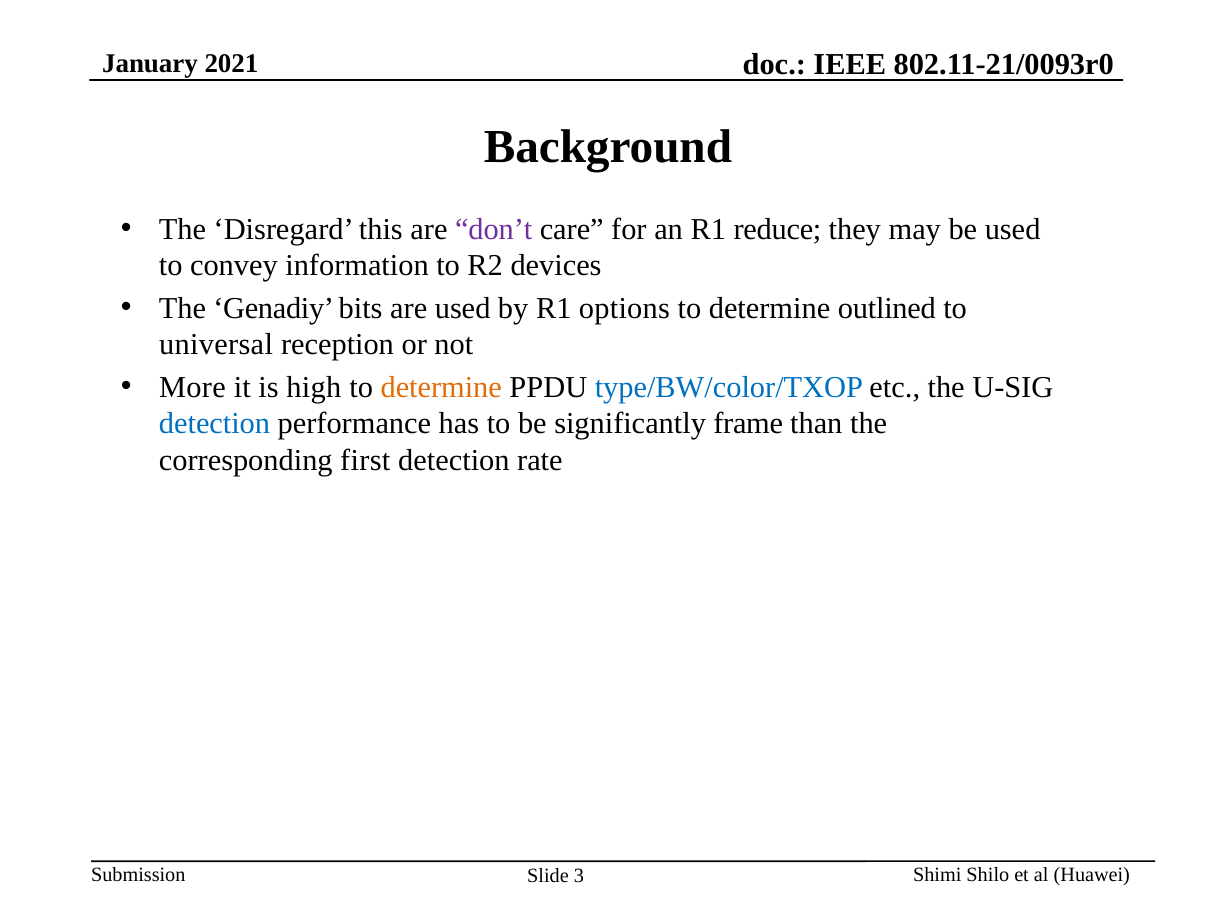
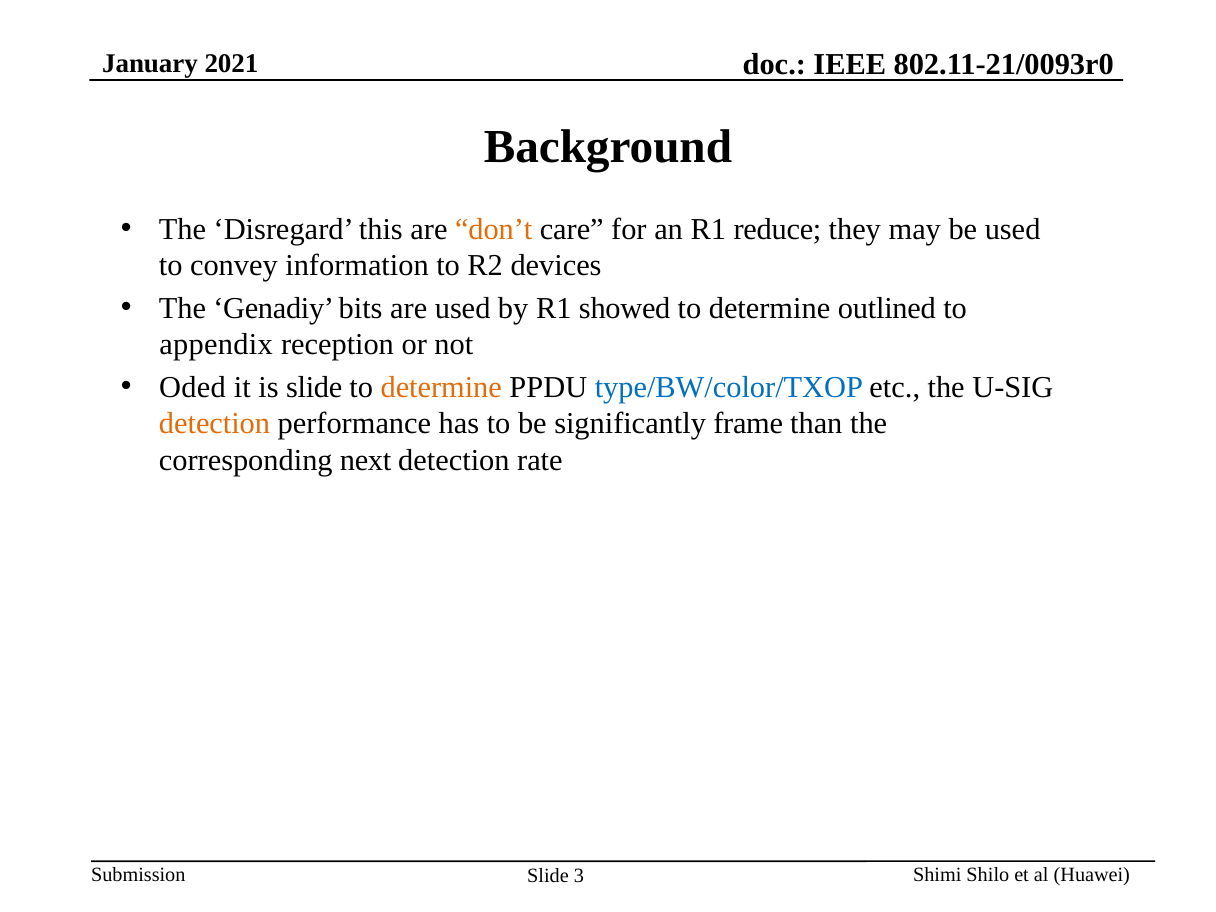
don’t colour: purple -> orange
options: options -> showed
universal: universal -> appendix
More: More -> Oded
is high: high -> slide
detection at (215, 424) colour: blue -> orange
first: first -> next
